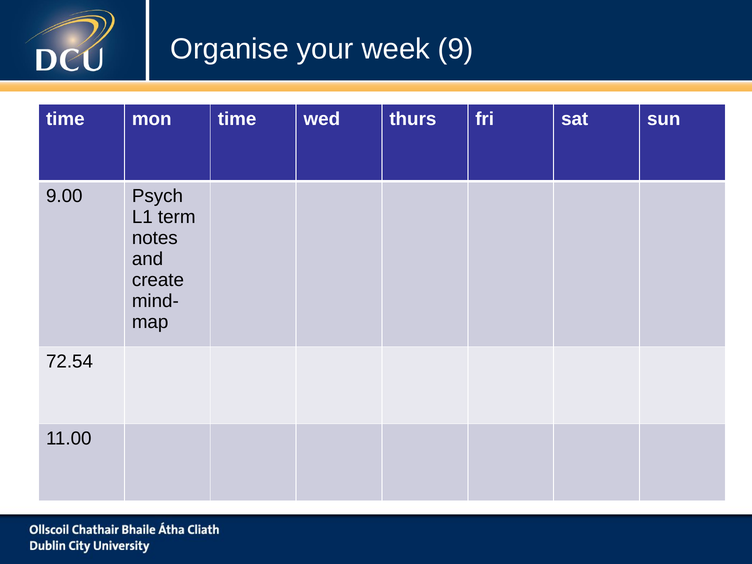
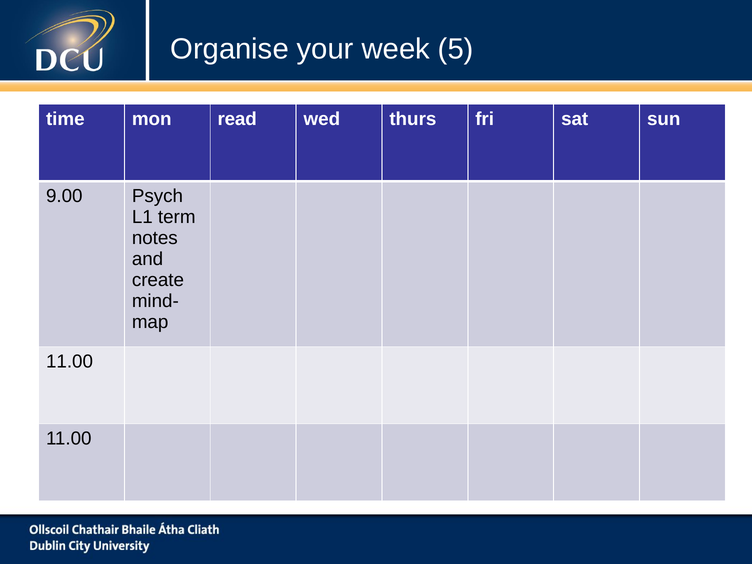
9: 9 -> 5
mon time: time -> read
72.54 at (70, 361): 72.54 -> 11.00
